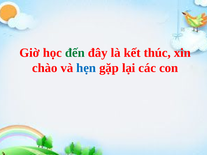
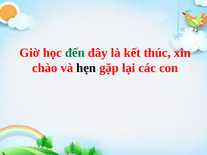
hẹn colour: blue -> black
